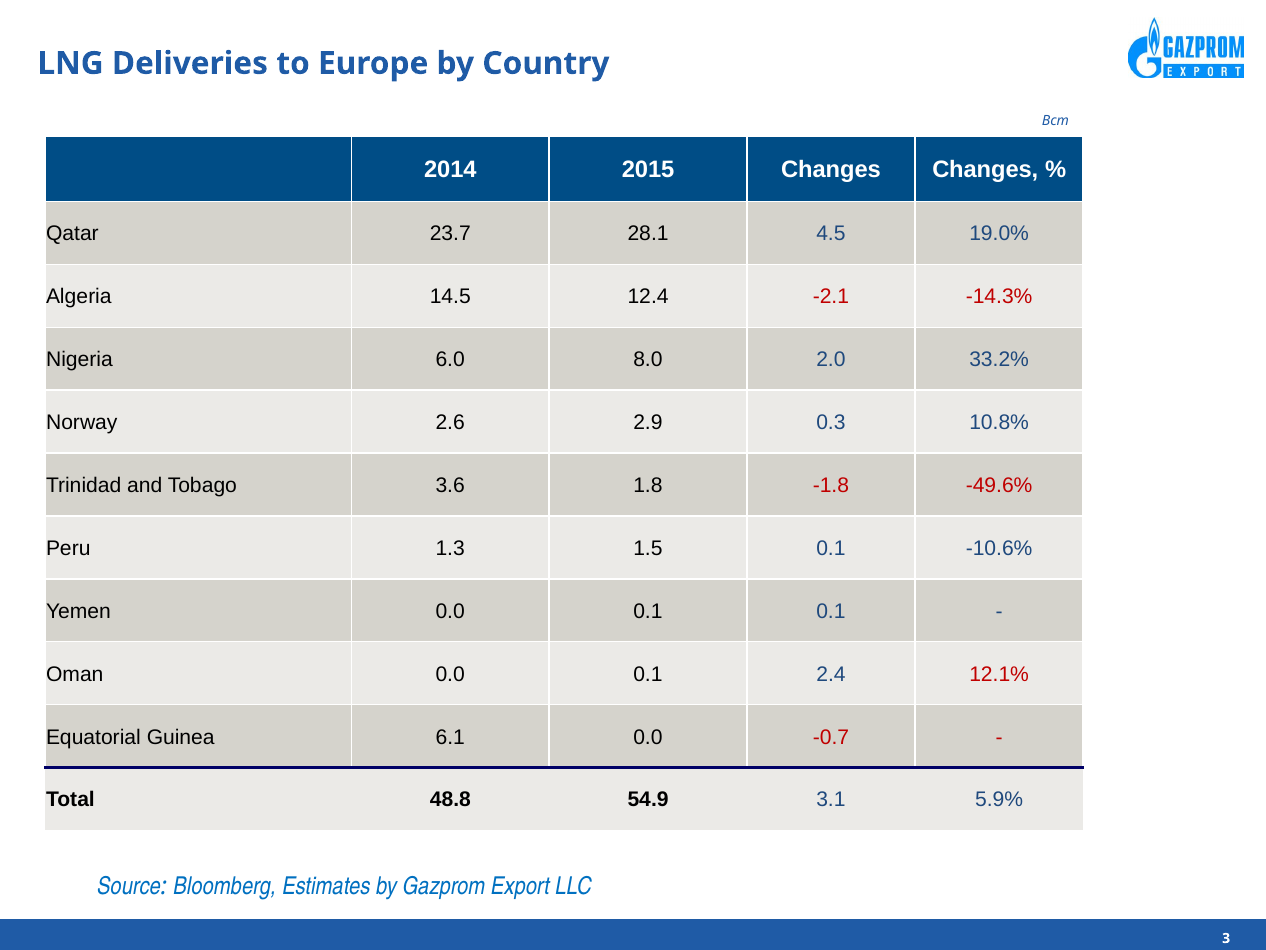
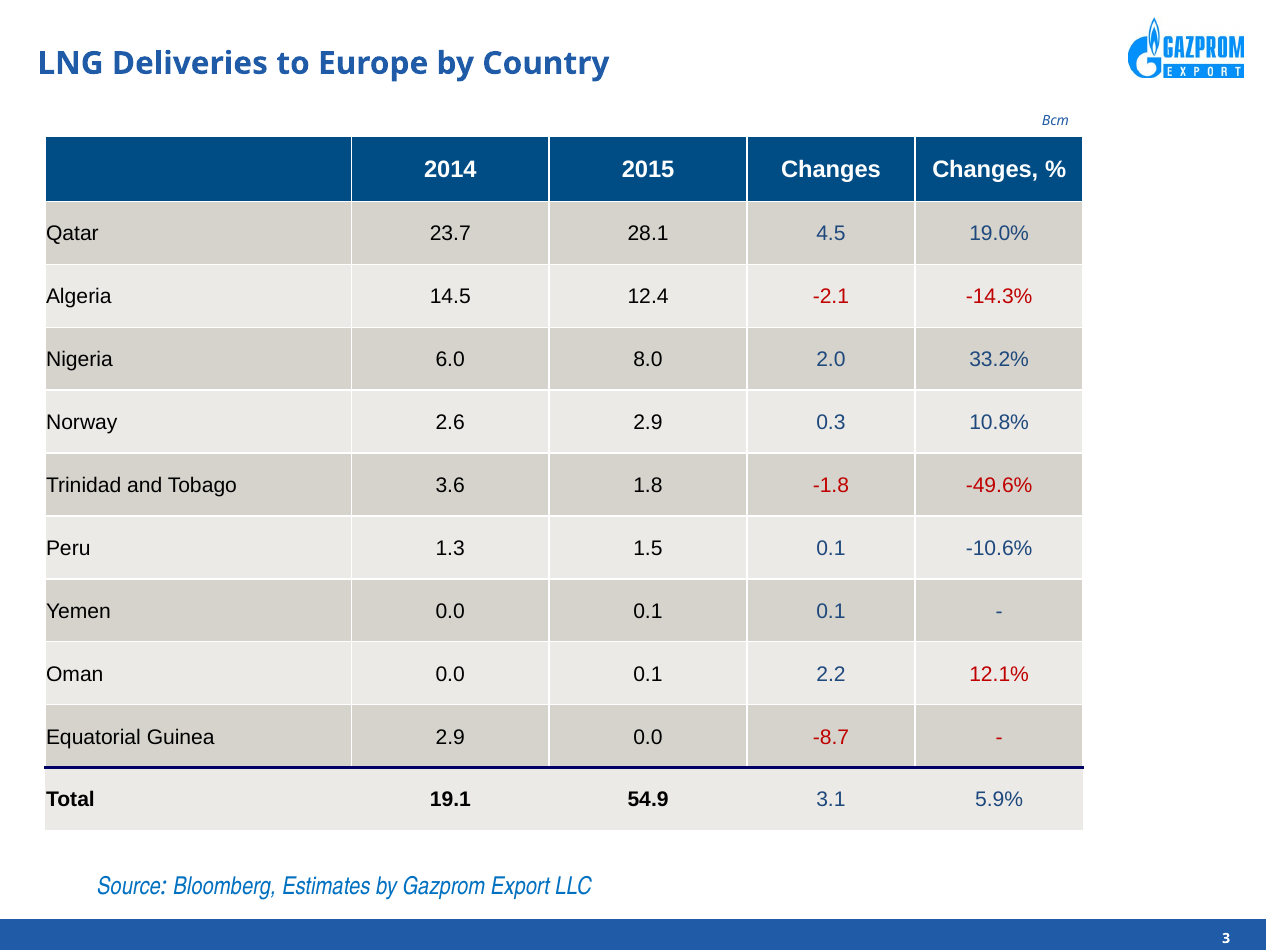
2.4: 2.4 -> 2.2
Guinea 6.1: 6.1 -> 2.9
-0.7: -0.7 -> -8.7
48.8: 48.8 -> 19.1
